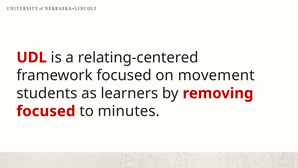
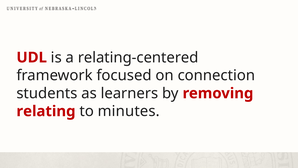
movement: movement -> connection
focused at (46, 111): focused -> relating
